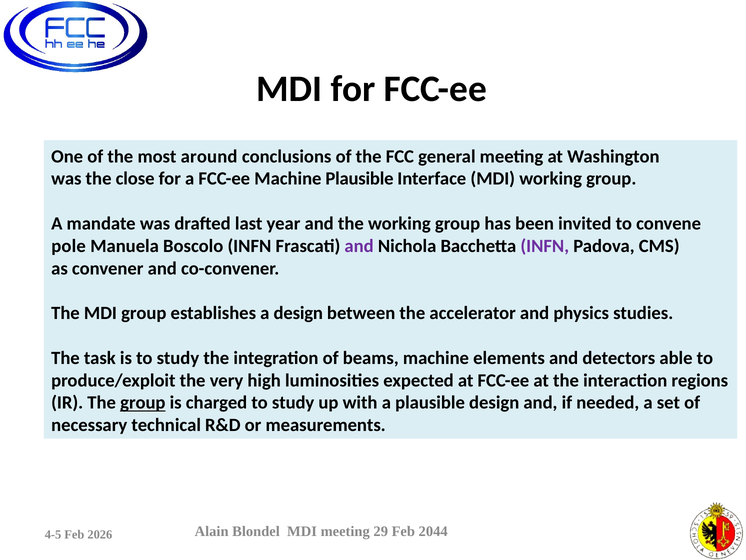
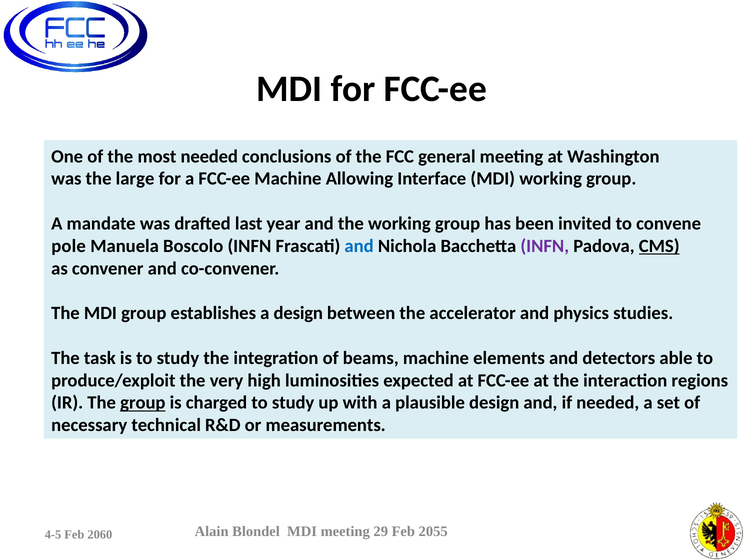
most around: around -> needed
close: close -> large
Machine Plausible: Plausible -> Allowing
and at (359, 246) colour: purple -> blue
CMS underline: none -> present
2044: 2044 -> 2055
2026: 2026 -> 2060
